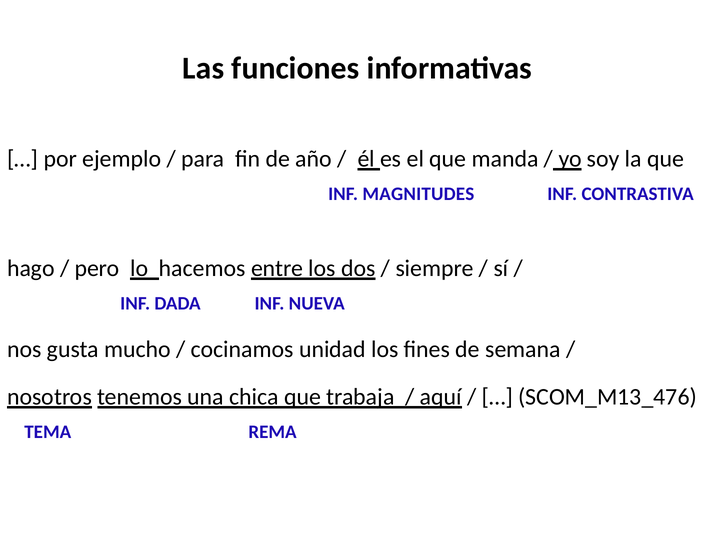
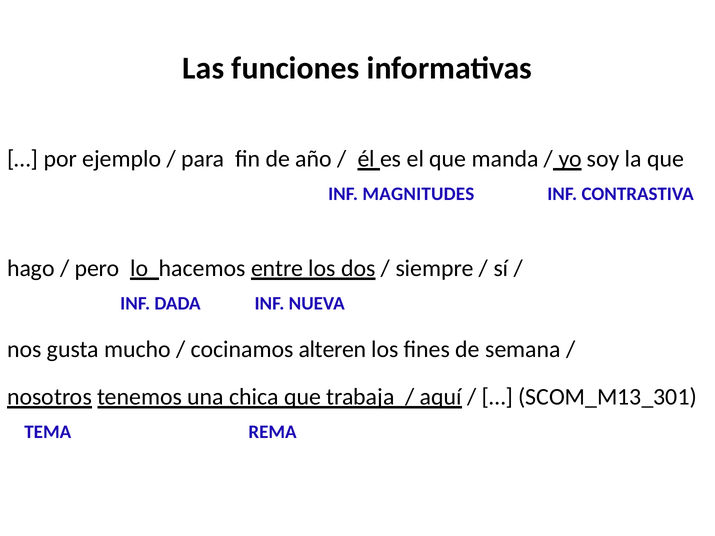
unidad: unidad -> alteren
SCOM_M13_476: SCOM_M13_476 -> SCOM_M13_301
